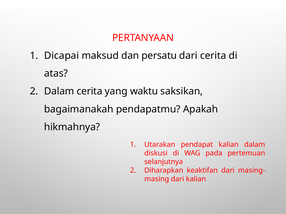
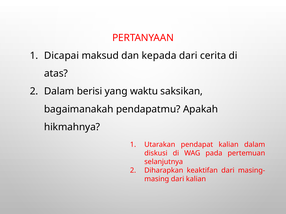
persatu: persatu -> kepada
Dalam cerita: cerita -> berisi
